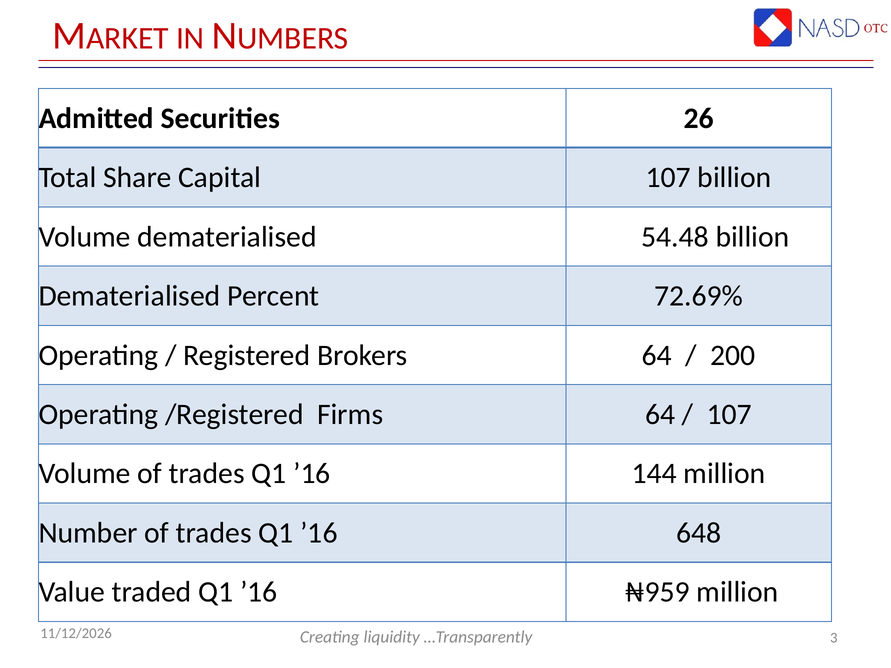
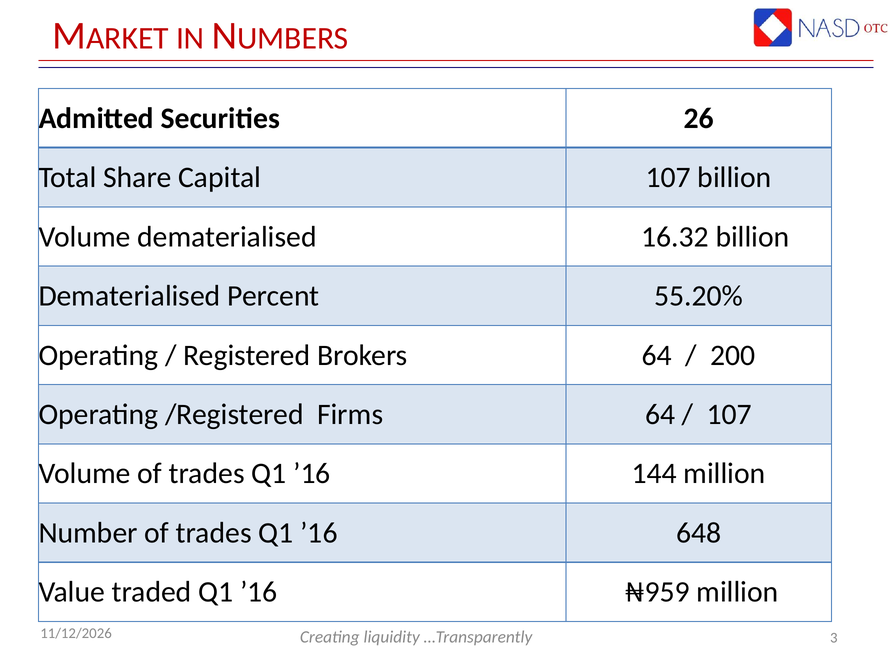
54.48: 54.48 -> 16.32
72.69%: 72.69% -> 55.20%
